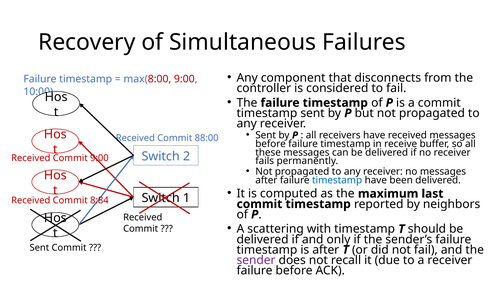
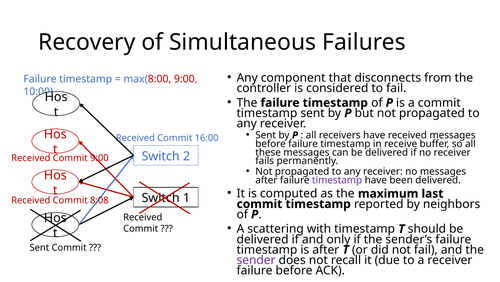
88:00: 88:00 -> 16:00
timestamp at (337, 180) colour: blue -> purple
8:84: 8:84 -> 8:08
